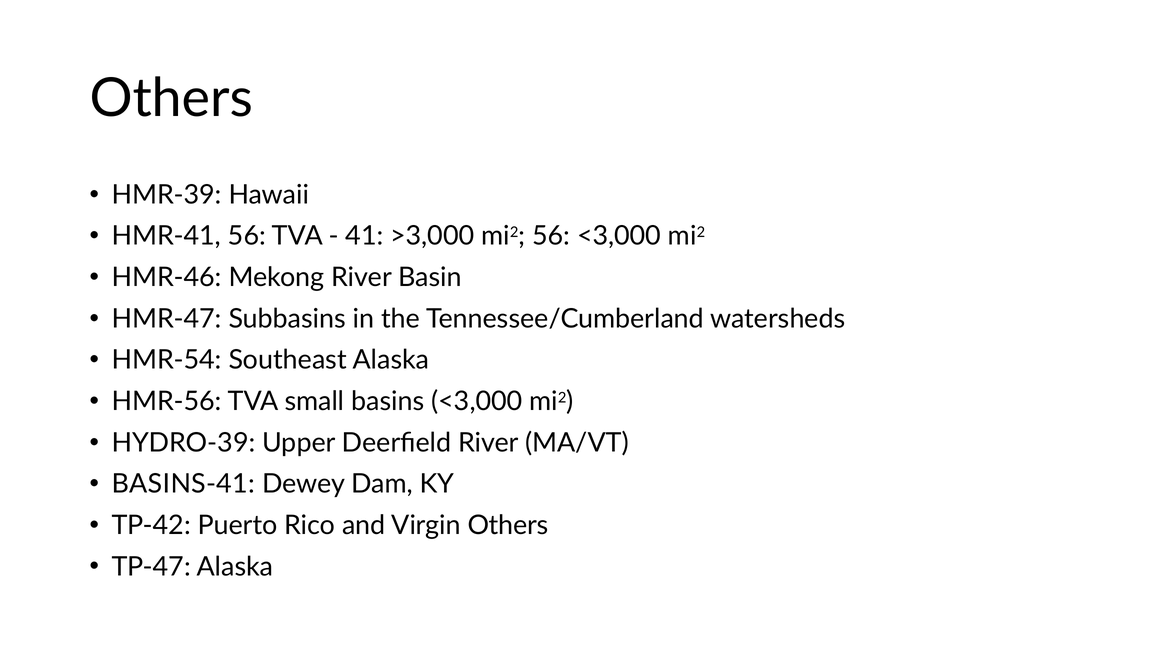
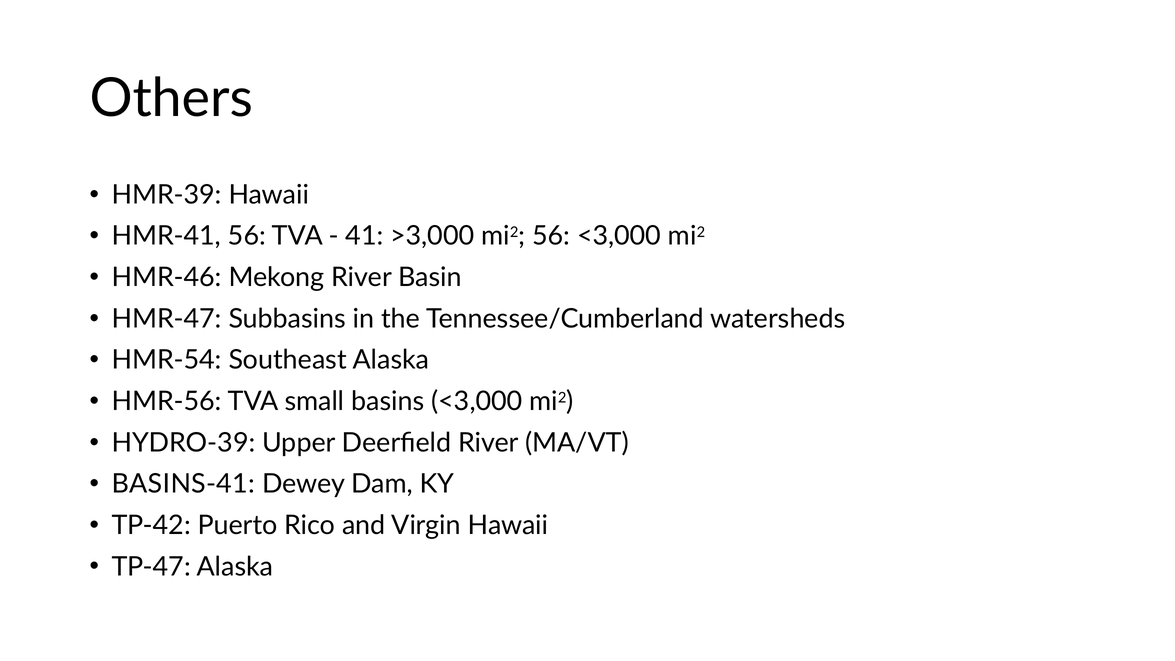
Virgin Others: Others -> Hawaii
